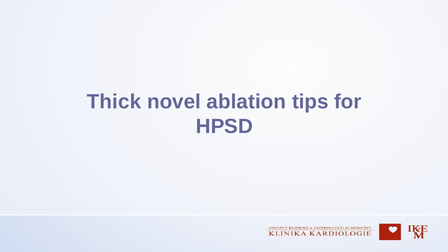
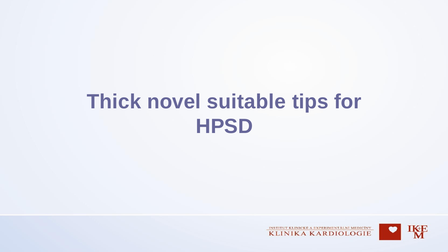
ablation: ablation -> suitable
